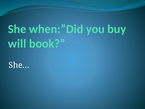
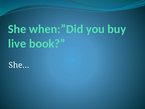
will: will -> live
